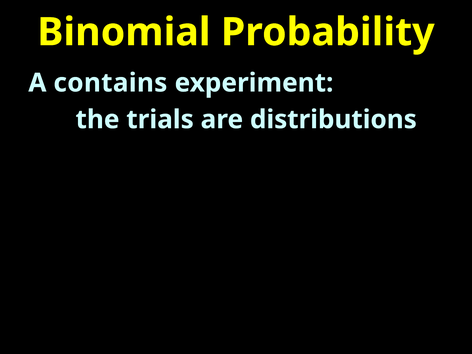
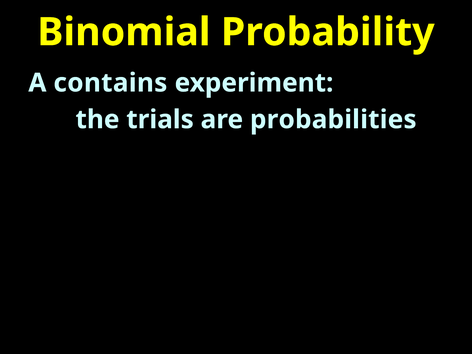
distributions: distributions -> probabilities
